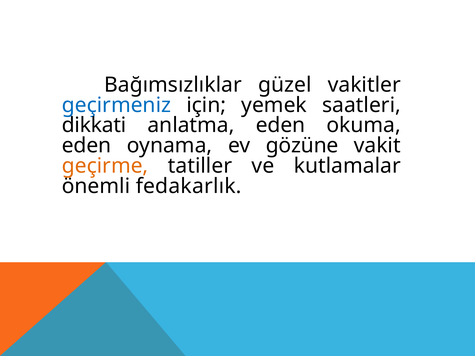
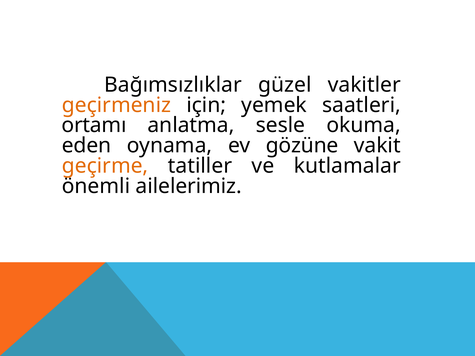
geçirmeniz colour: blue -> orange
dikkati: dikkati -> ortamı
anlatma eden: eden -> sesle
fedakarlık: fedakarlık -> ailelerimiz
